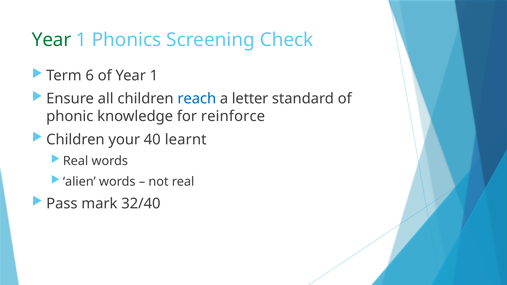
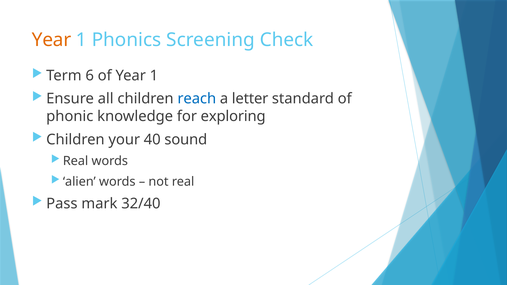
Year at (52, 40) colour: green -> orange
reinforce: reinforce -> exploring
learnt: learnt -> sound
